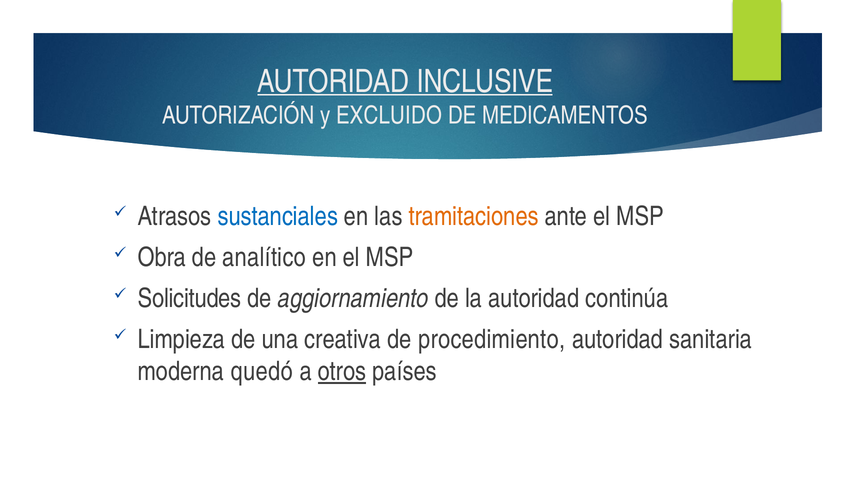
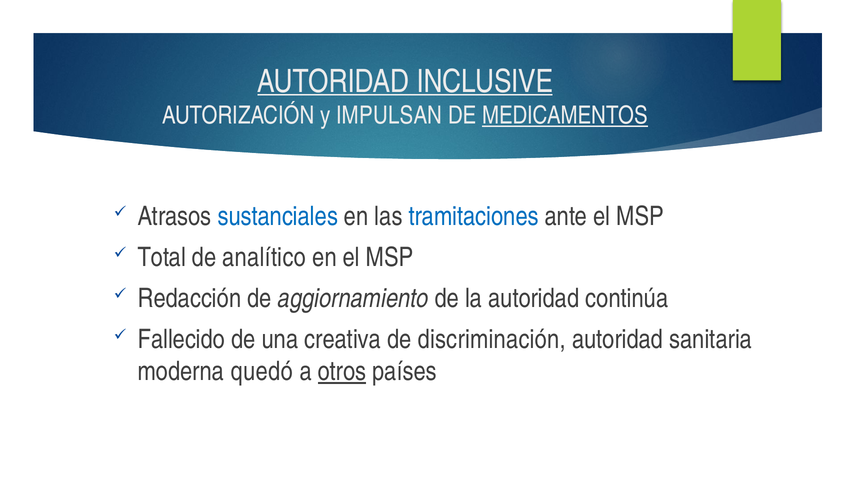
EXCLUIDO: EXCLUIDO -> IMPULSAN
MEDICAMENTOS underline: none -> present
tramitaciones colour: orange -> blue
Obra: Obra -> Total
Solicitudes: Solicitudes -> Redacción
Limpieza: Limpieza -> Fallecido
procedimiento: procedimiento -> discriminación
